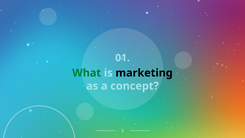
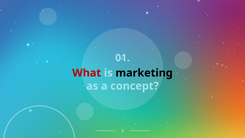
What colour: green -> red
